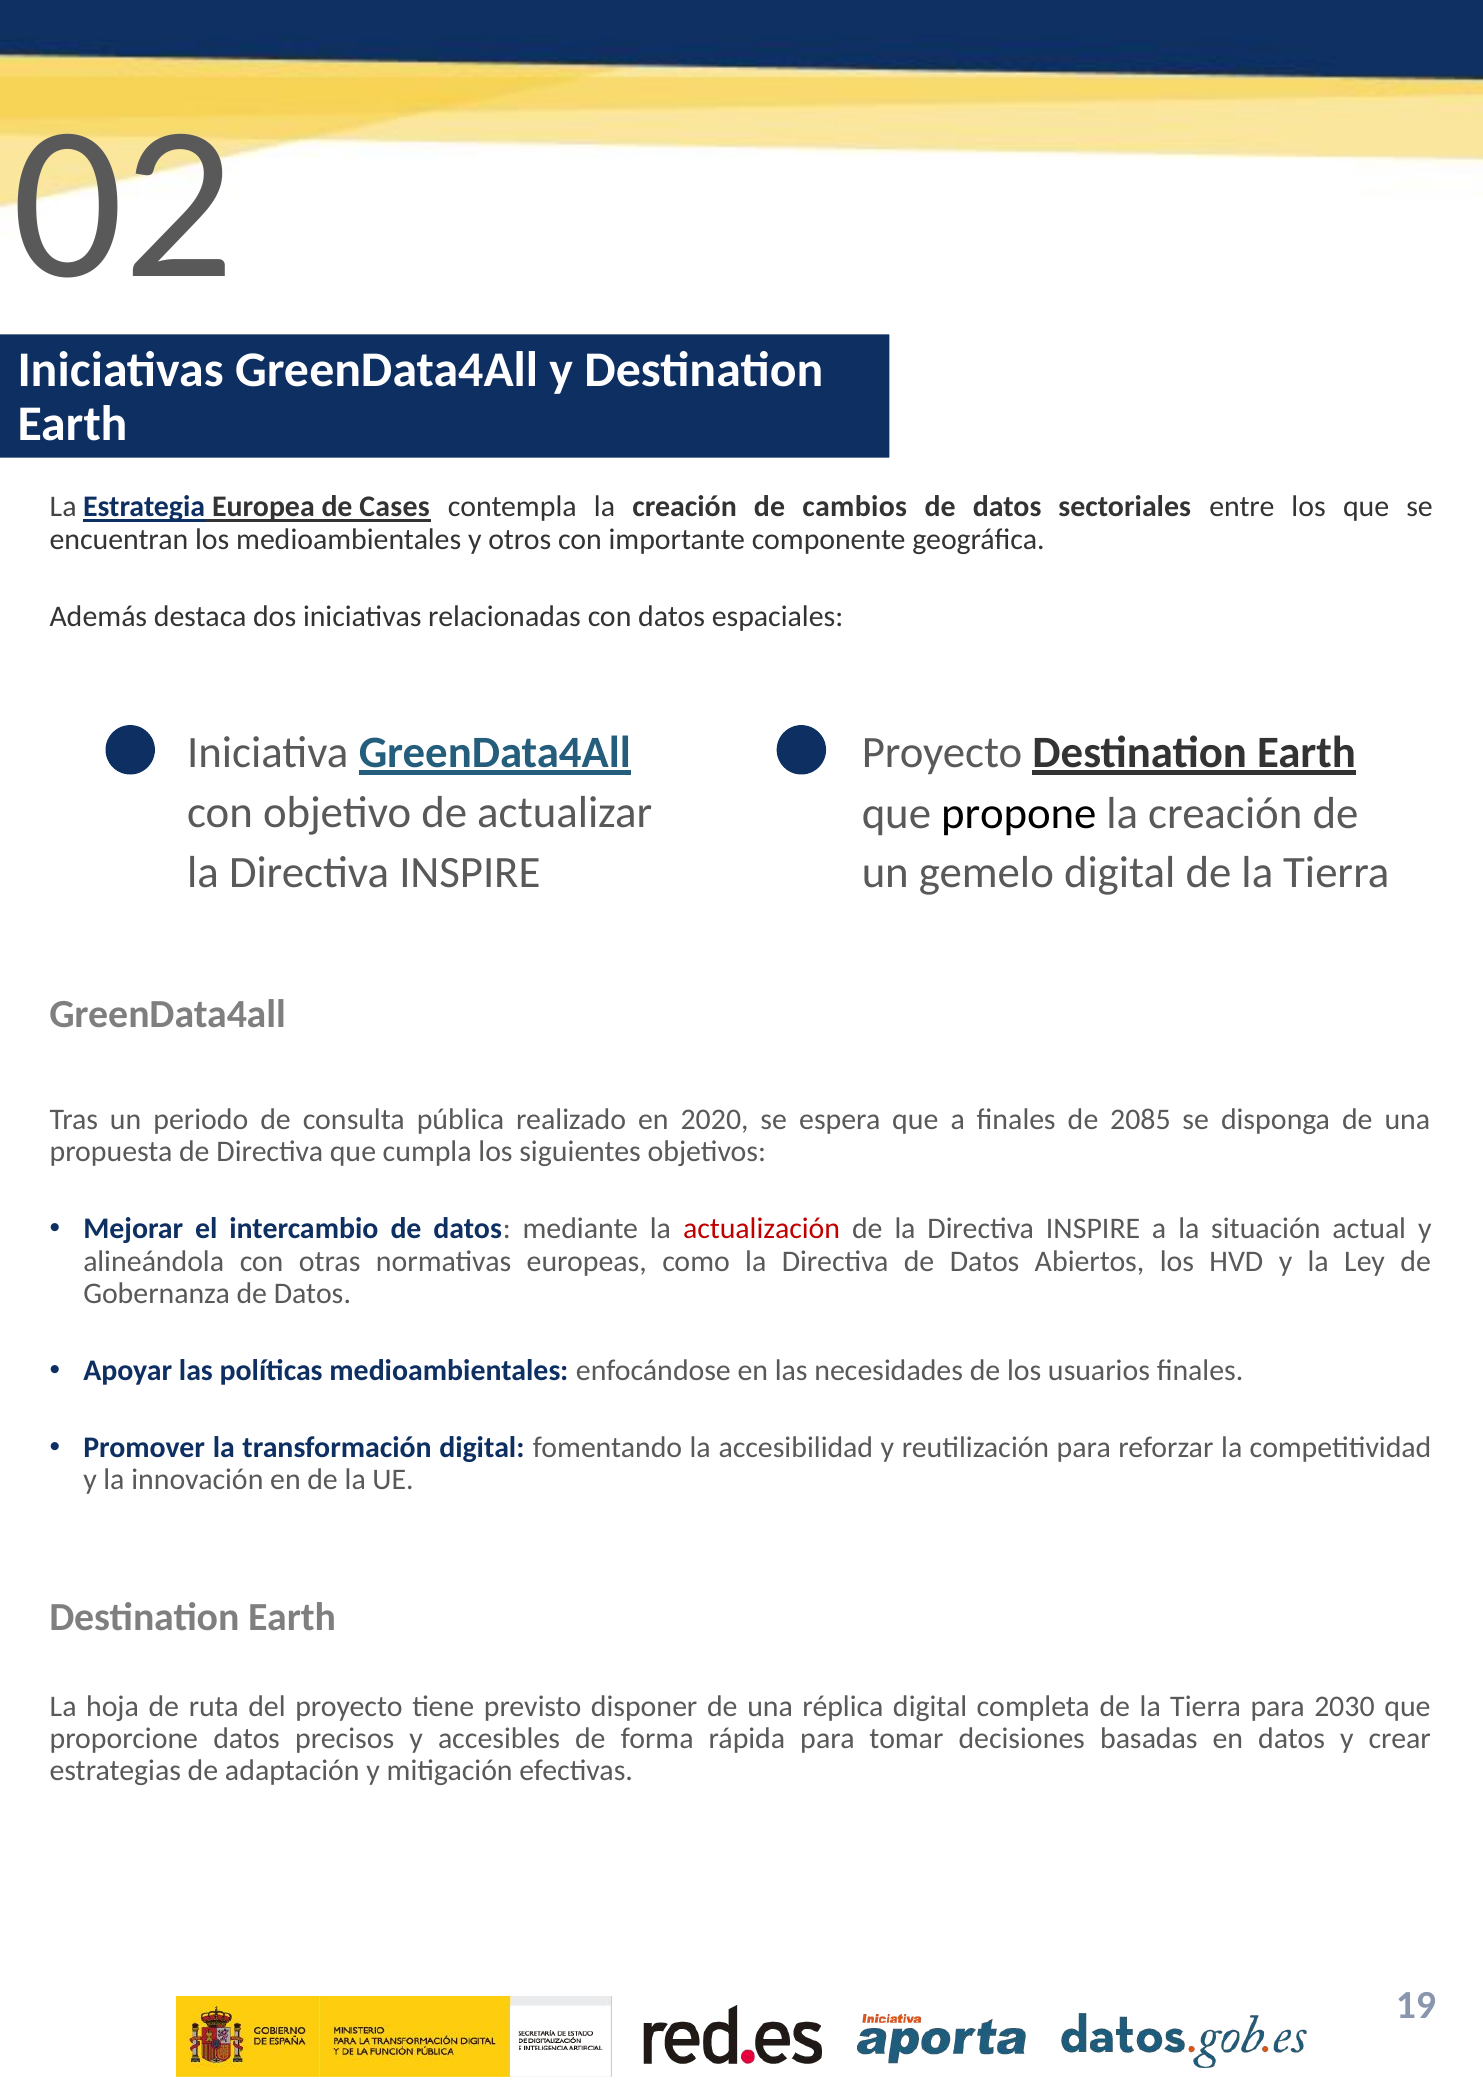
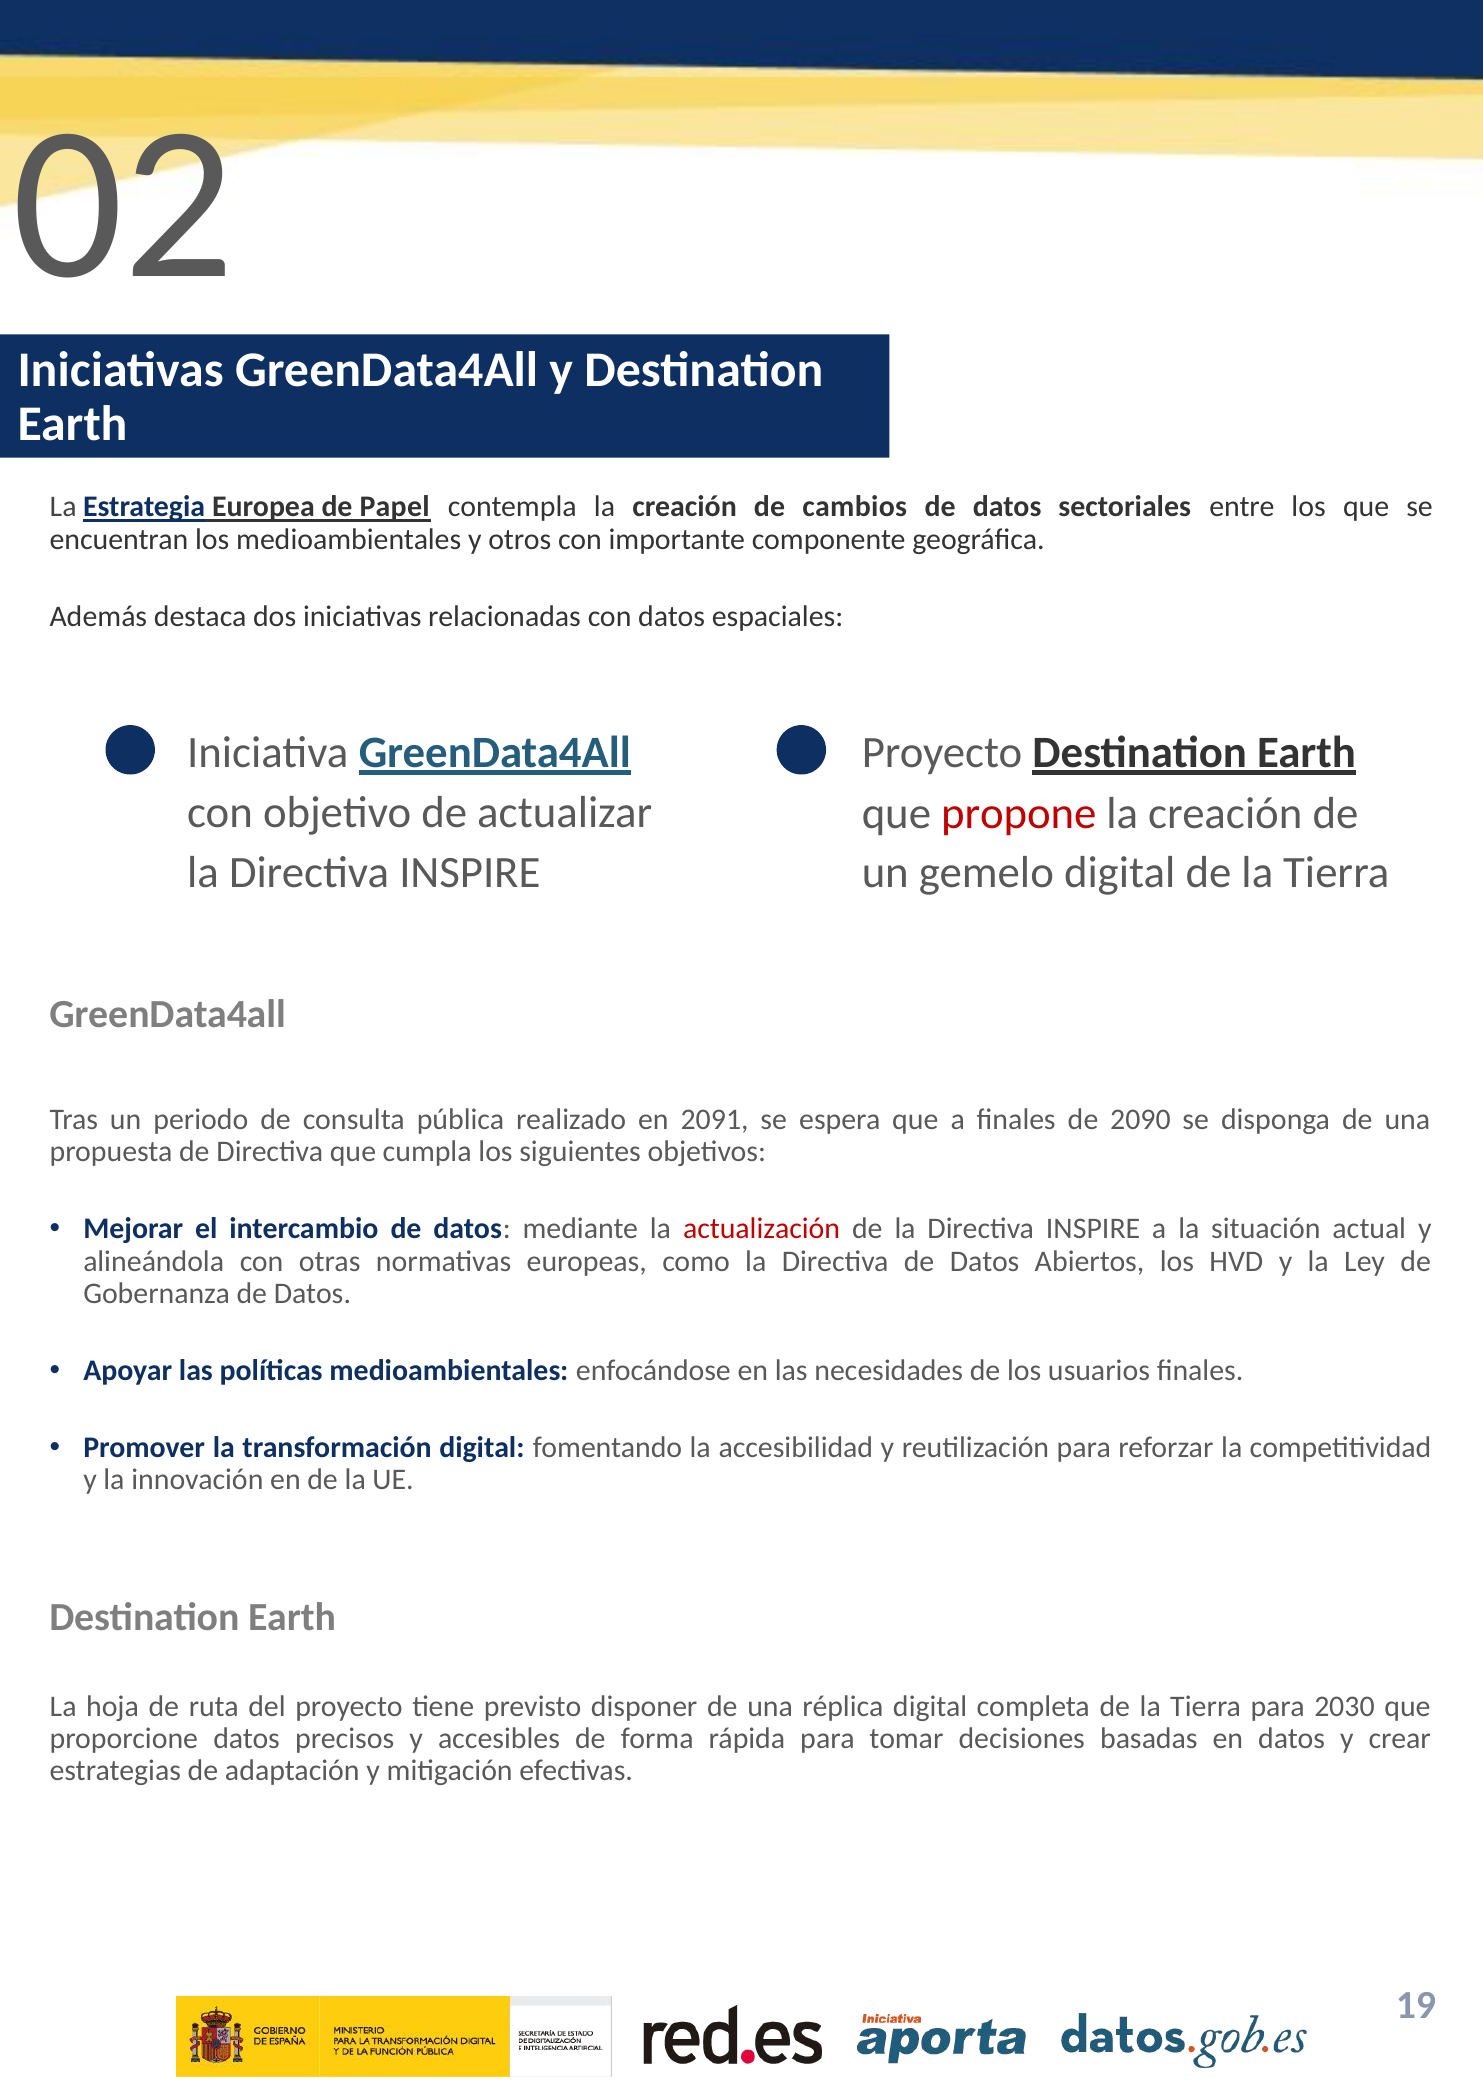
Cases: Cases -> Papel
propone colour: black -> red
2020: 2020 -> 2091
2085: 2085 -> 2090
